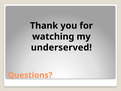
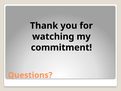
underserved: underserved -> commitment
